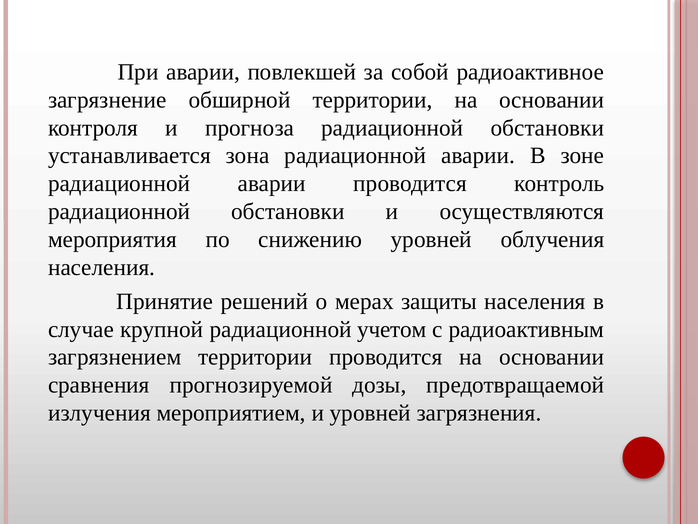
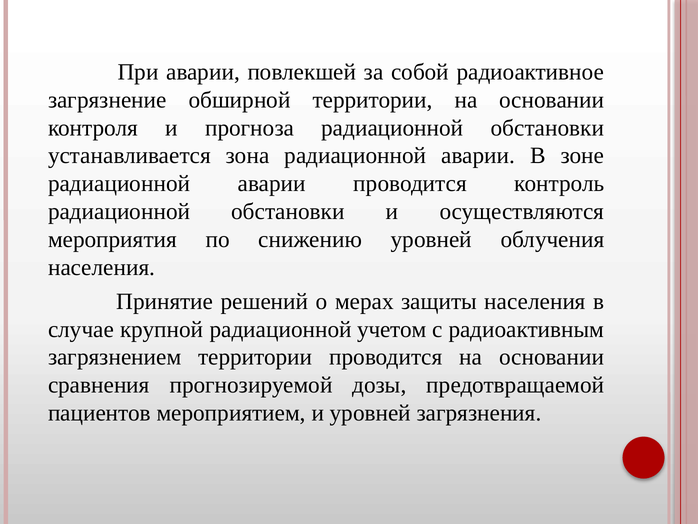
излучения: излучения -> пациентов
